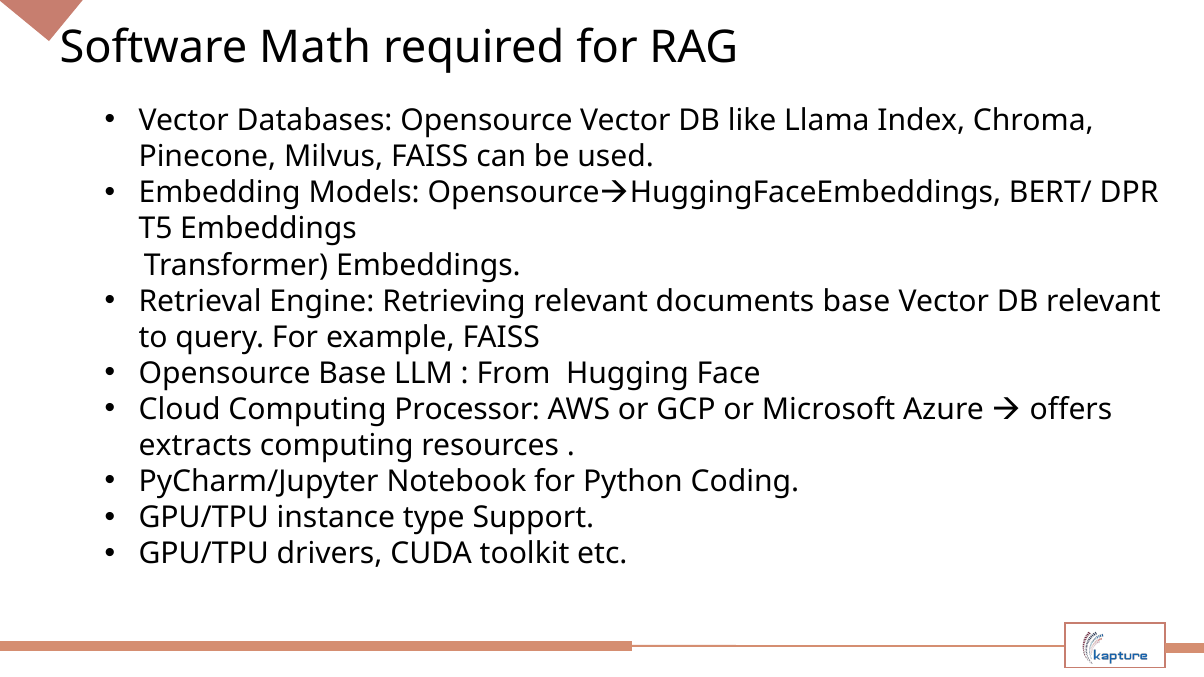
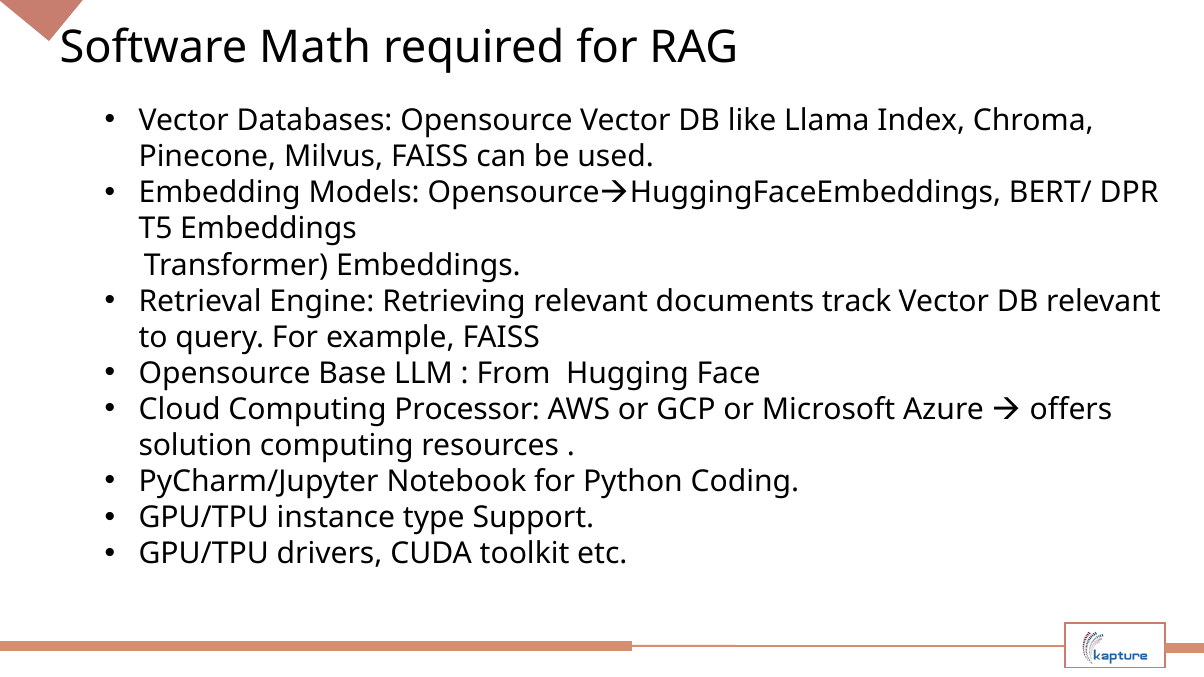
documents base: base -> track
extracts: extracts -> solution
